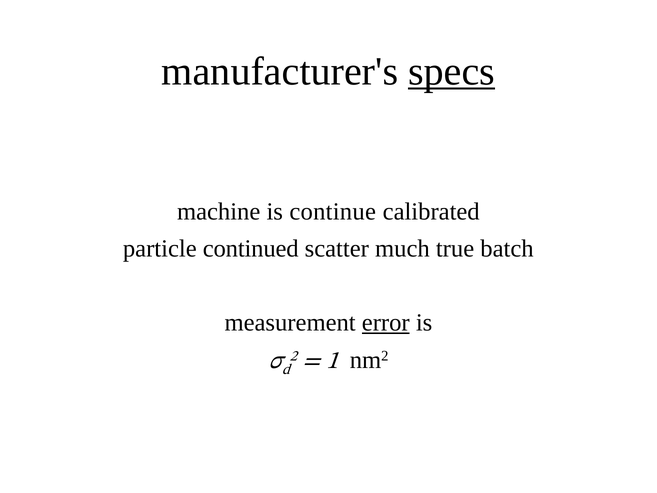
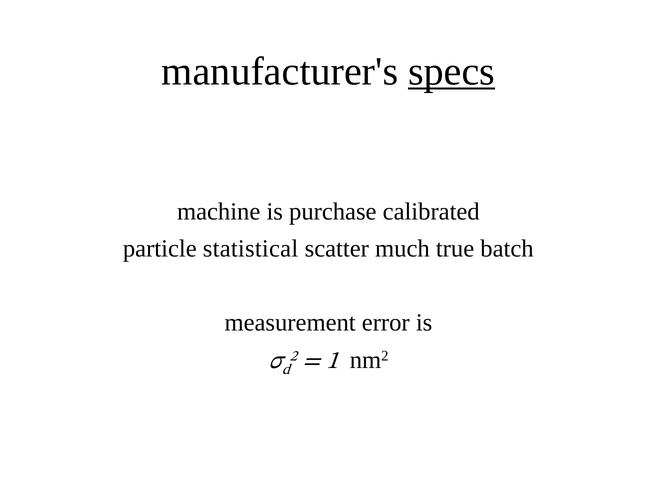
continue: continue -> purchase
continued: continued -> statistical
error underline: present -> none
